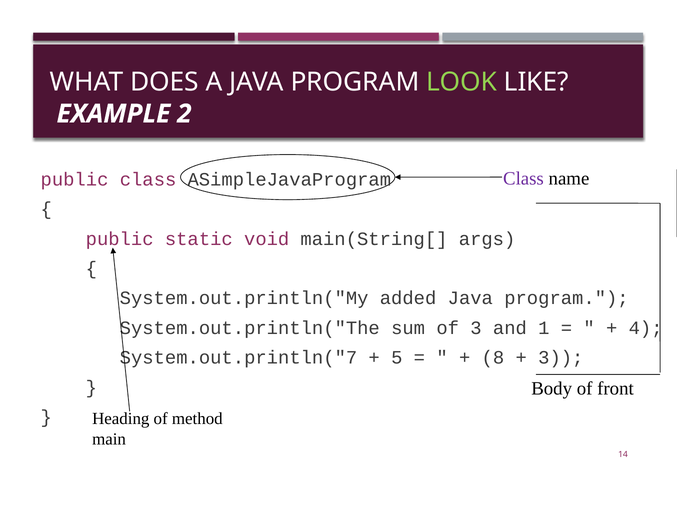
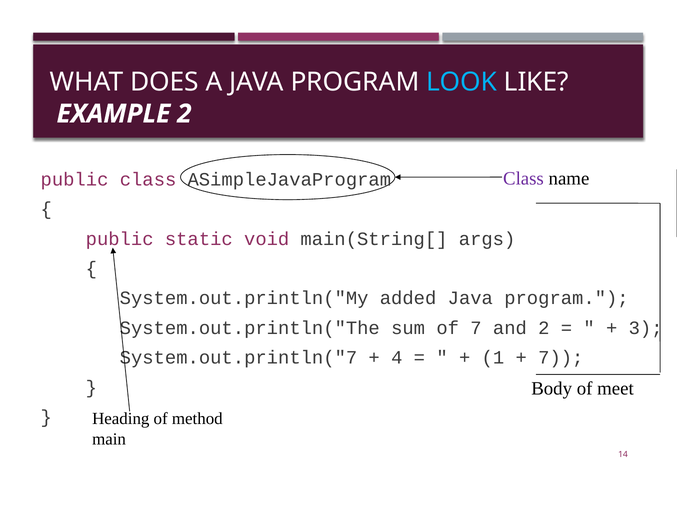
LOOK colour: light green -> light blue
of 3: 3 -> 7
and 1: 1 -> 2
4: 4 -> 3
5: 5 -> 4
8: 8 -> 1
3 at (561, 358): 3 -> 7
front: front -> meet
